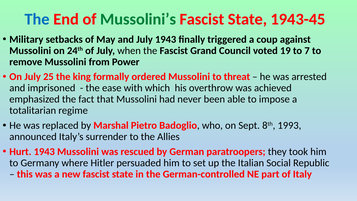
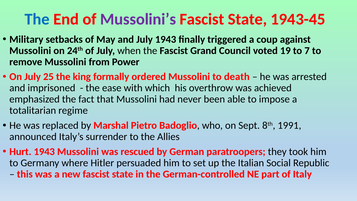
Mussolini’s colour: green -> purple
threat: threat -> death
1993: 1993 -> 1991
